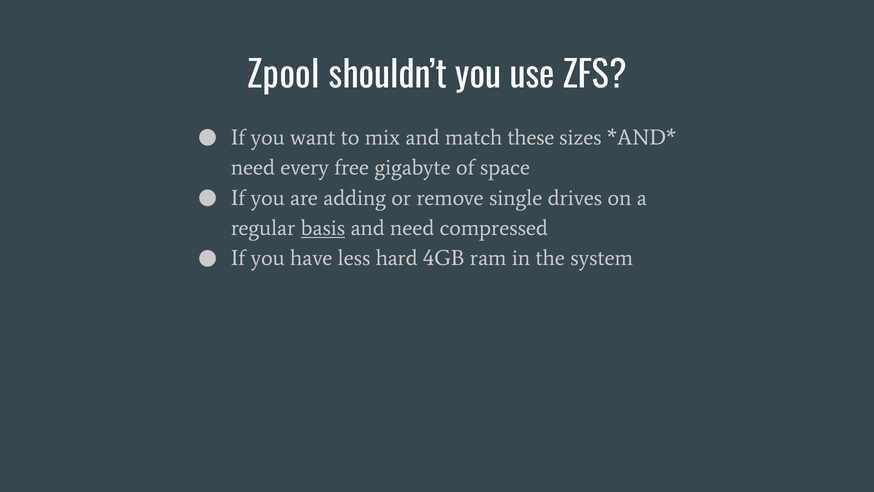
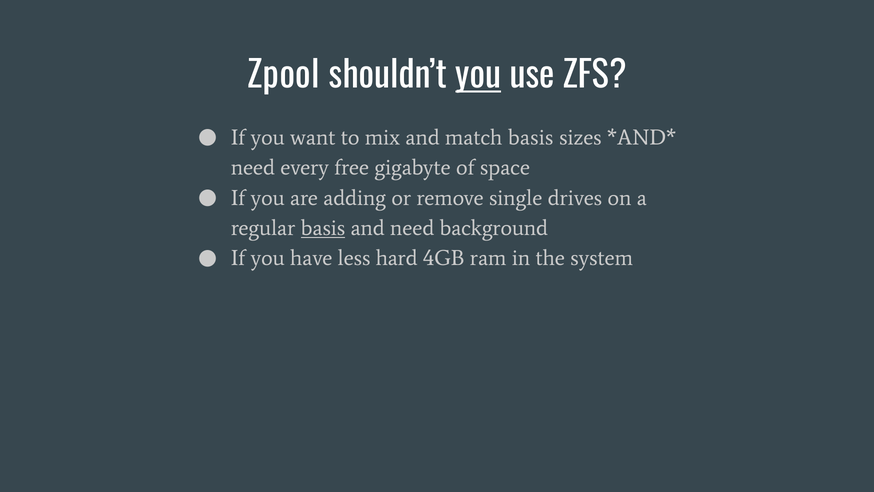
you at (478, 76) underline: none -> present
match these: these -> basis
compressed: compressed -> background
